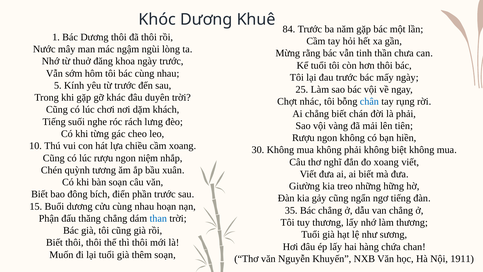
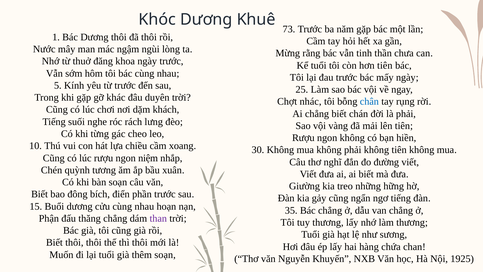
84: 84 -> 73
hơn thôi: thôi -> tiên
không biệt: biệt -> tiên
đo xoang: xoang -> đường
than colour: blue -> purple
1911: 1911 -> 1925
